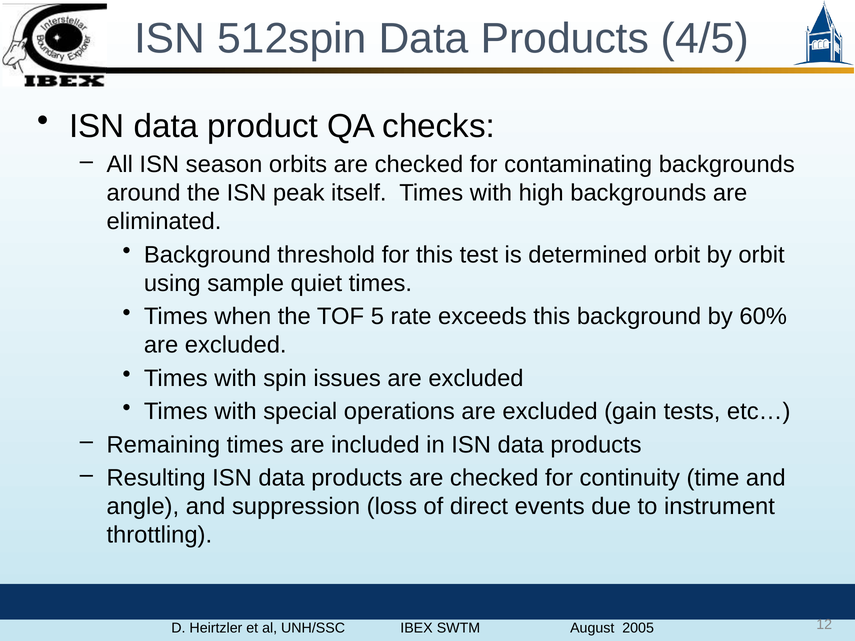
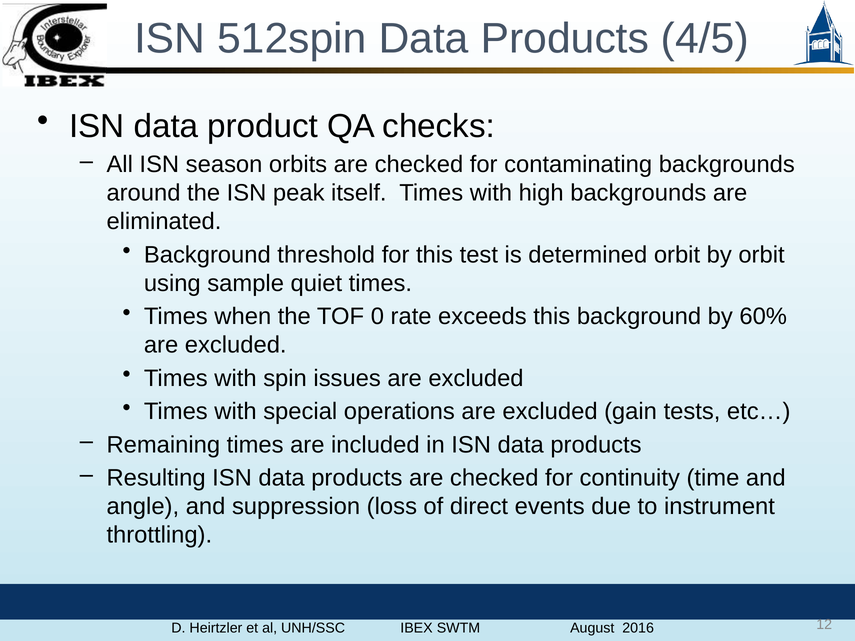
5: 5 -> 0
2005: 2005 -> 2016
